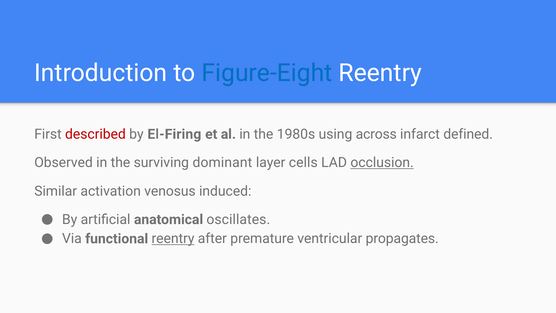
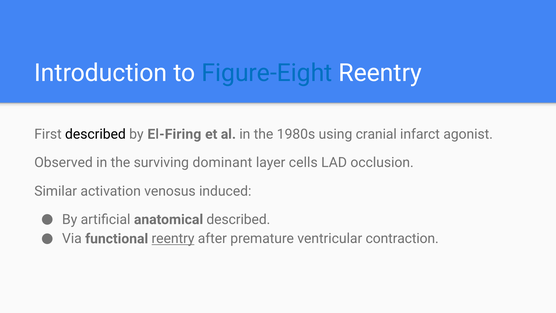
described at (95, 134) colour: red -> black
across: across -> cranial
defined: defined -> agonist
occlusion underline: present -> none
anatomical oscillates: oscillates -> described
propagates: propagates -> contraction
